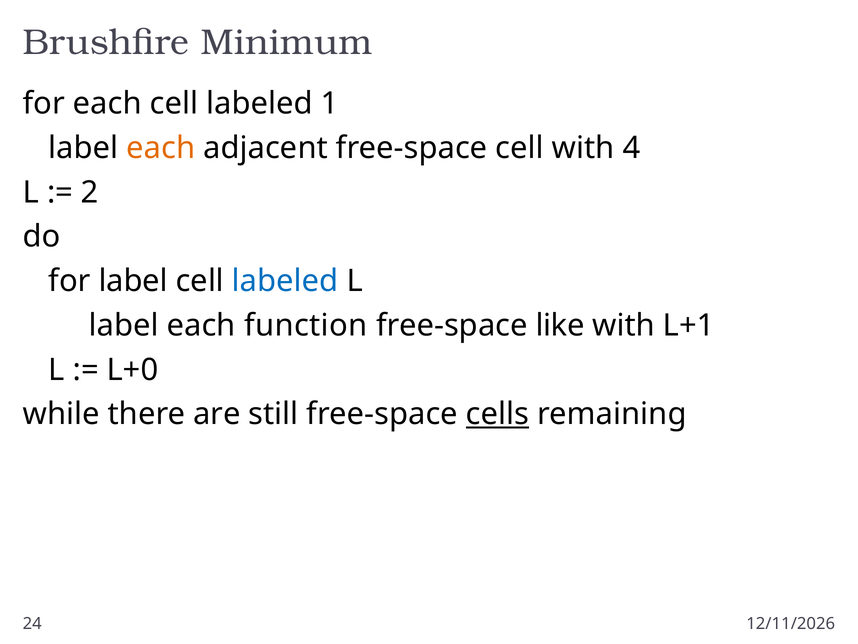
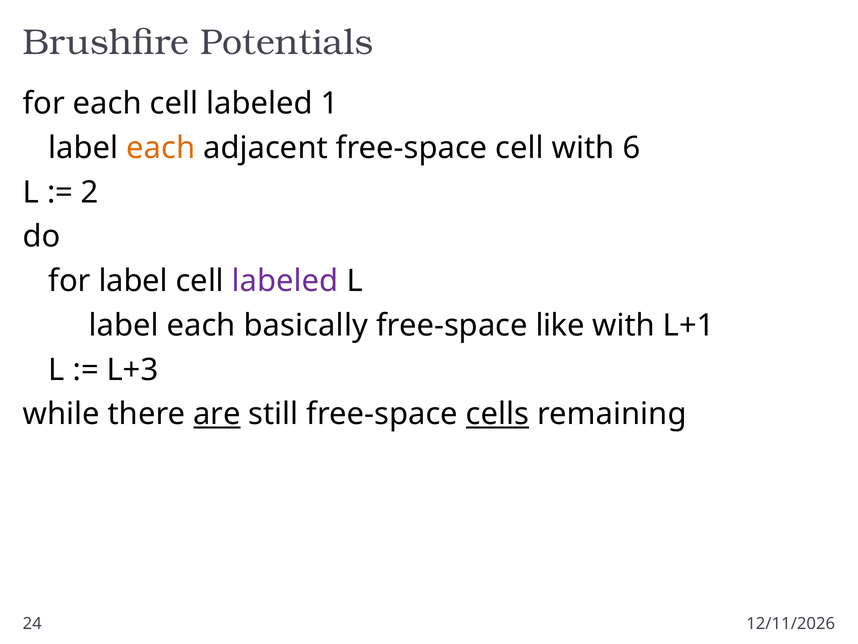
Minimum: Minimum -> Potentials
4: 4 -> 6
labeled at (285, 281) colour: blue -> purple
function: function -> basically
L+0: L+0 -> L+3
are underline: none -> present
